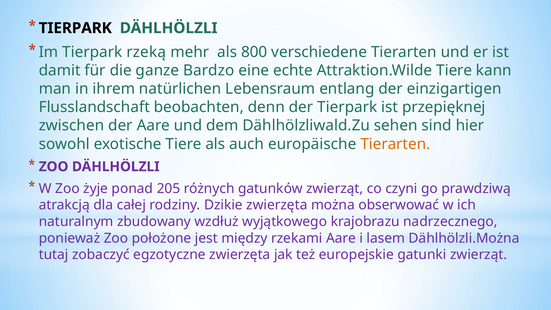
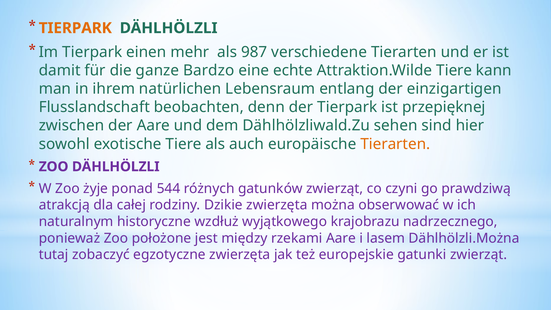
TIERPARK at (75, 28) colour: black -> orange
rzeką: rzeką -> einen
800: 800 -> 987
205: 205 -> 544
zbudowany: zbudowany -> historyczne
